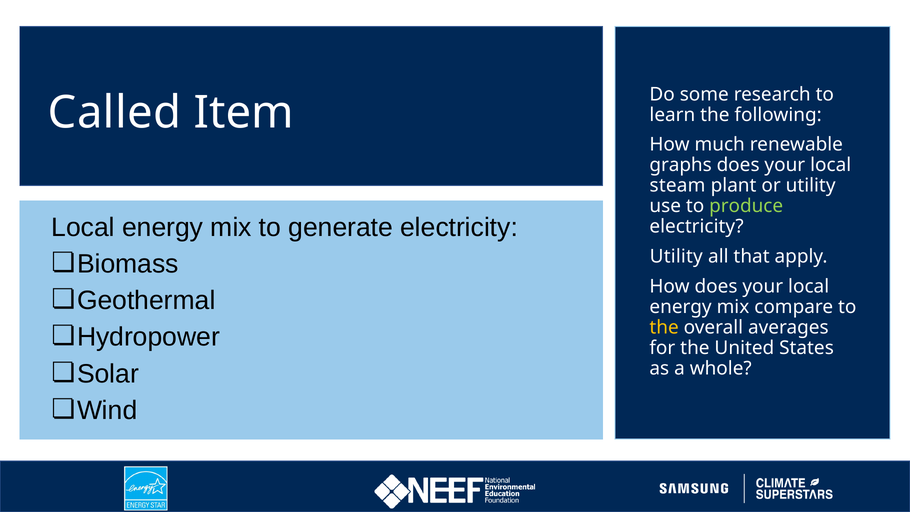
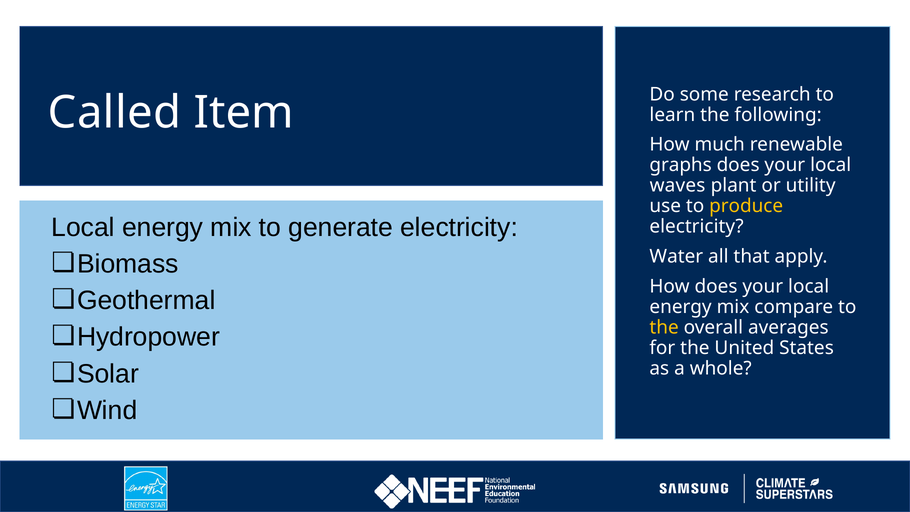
steam: steam -> waves
produce colour: light green -> yellow
Utility at (676, 257): Utility -> Water
